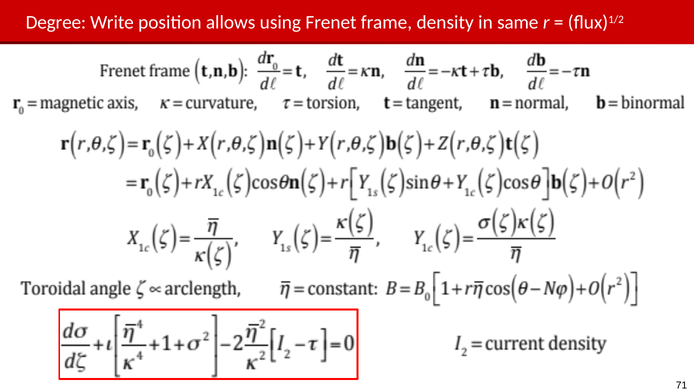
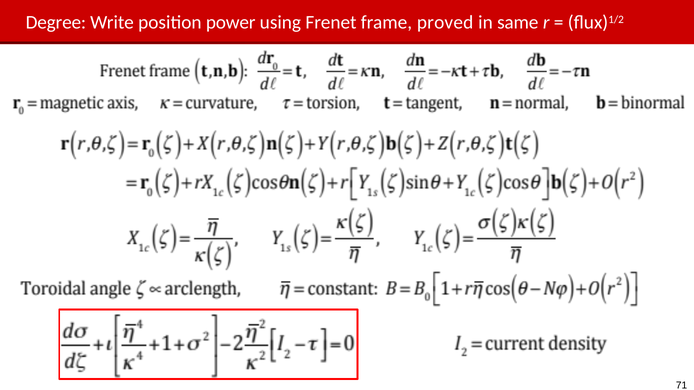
allows: allows -> power
density: density -> proved
